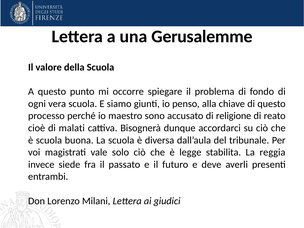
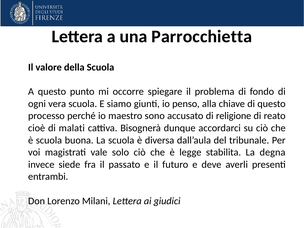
Gerusalemme: Gerusalemme -> Parrocchietta
reggia: reggia -> degna
